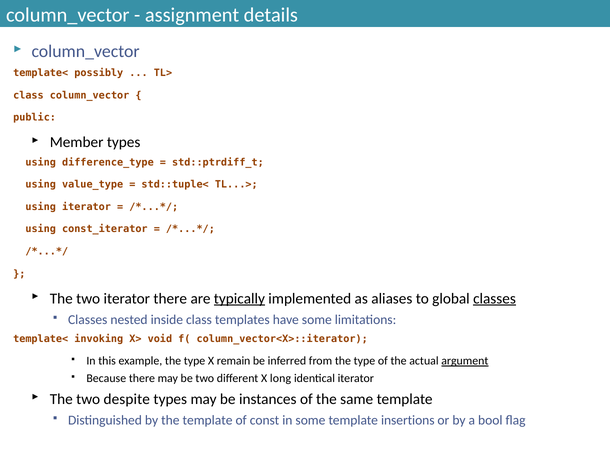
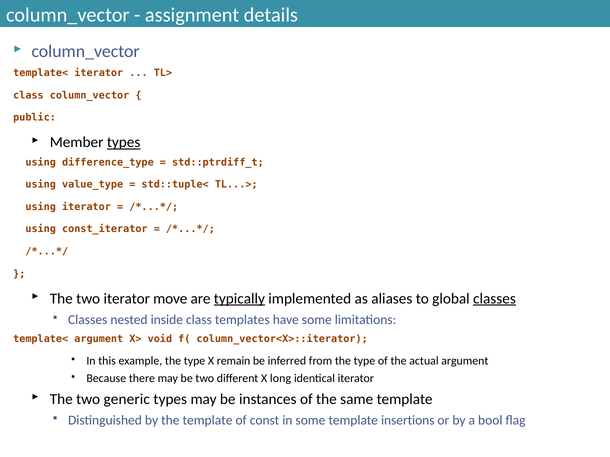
template< possibly: possibly -> iterator
types at (124, 143) underline: none -> present
iterator there: there -> move
template< invoking: invoking -> argument
argument at (465, 361) underline: present -> none
despite: despite -> generic
